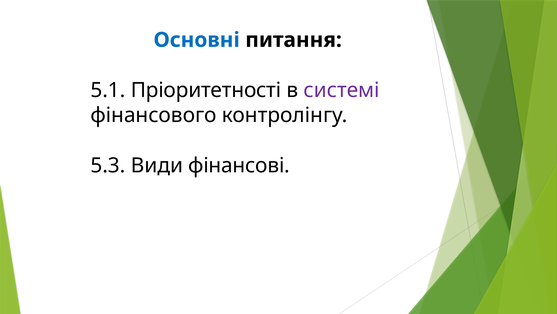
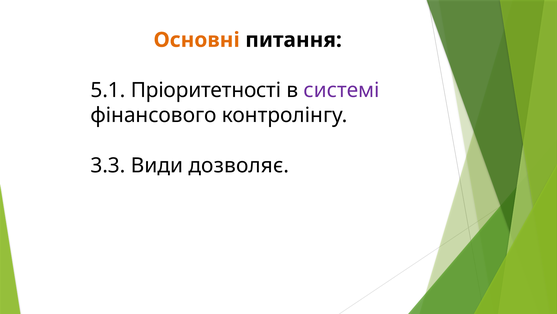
Основні colour: blue -> orange
5.3: 5.3 -> 3.3
фінансові: фінансові -> дозволяє
